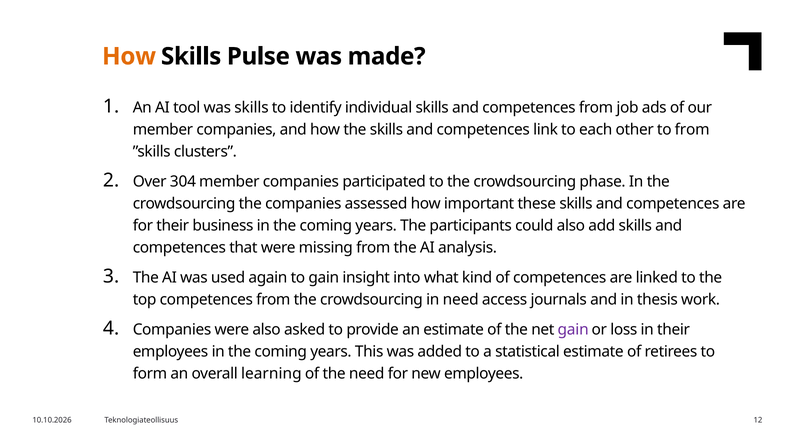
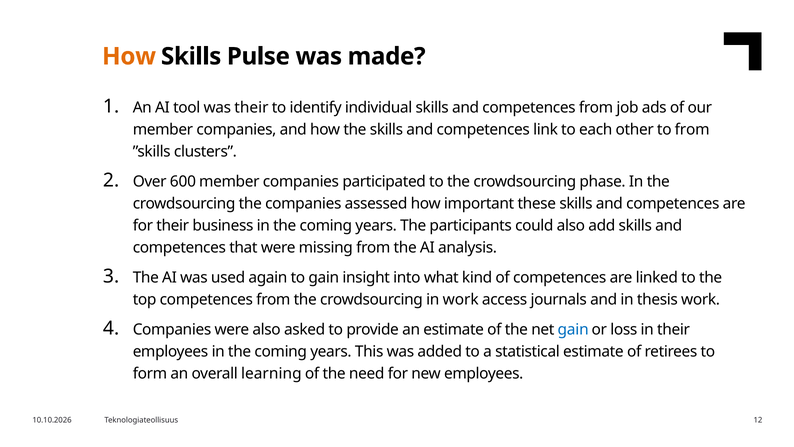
was skills: skills -> their
304: 304 -> 600
in need: need -> work
gain at (573, 329) colour: purple -> blue
